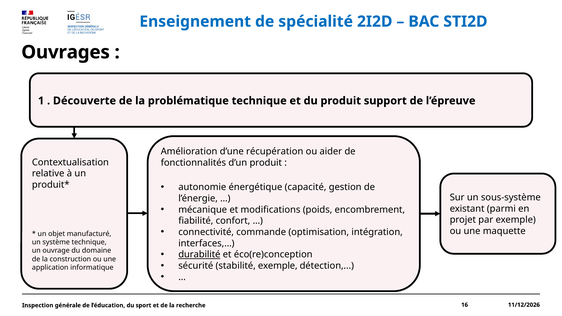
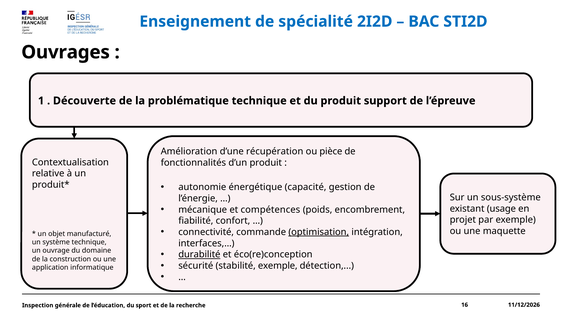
aider: aider -> pièce
modifications: modifications -> compétences
parmi: parmi -> usage
optimisation underline: none -> present
